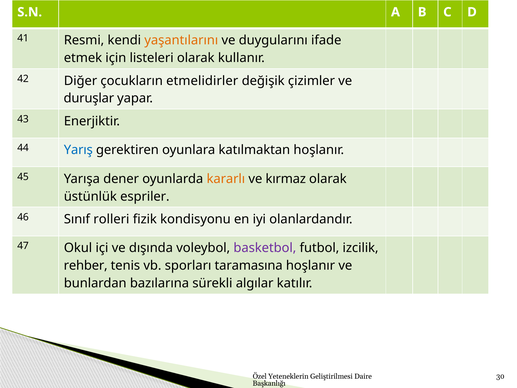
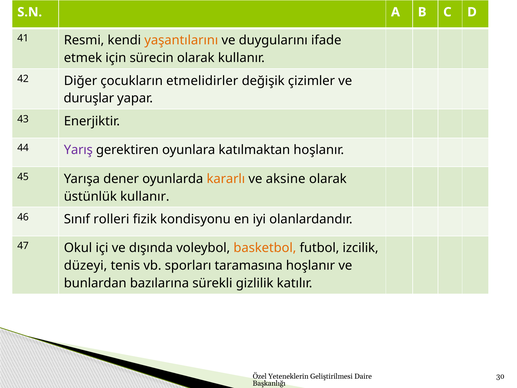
listeleri: listeleri -> sürecin
Yarış colour: blue -> purple
kırmaz: kırmaz -> aksine
üstünlük espriler: espriler -> kullanır
basketbol colour: purple -> orange
rehber: rehber -> düzeyi
algılar: algılar -> gizlilik
